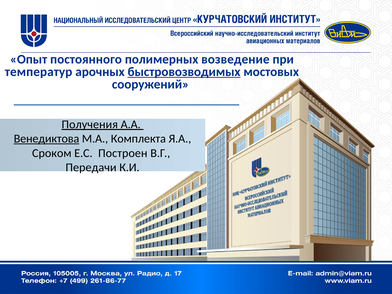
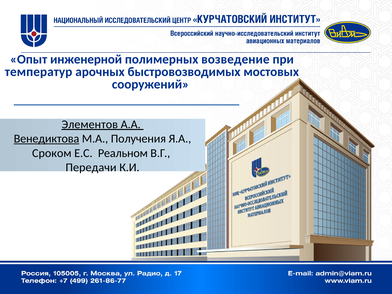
постоянного: постоянного -> инженерной
быстровозводимых underline: present -> none
Получения: Получения -> Элементов
Комплекта: Комплекта -> Получения
Построен: Построен -> Реальном
